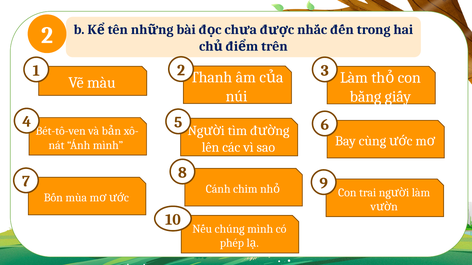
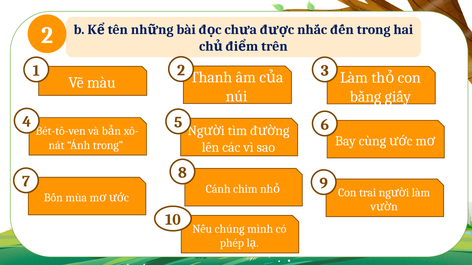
Ánh mình: mình -> trong
